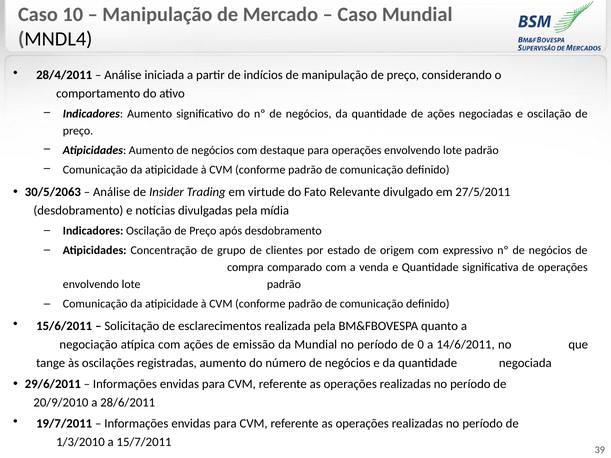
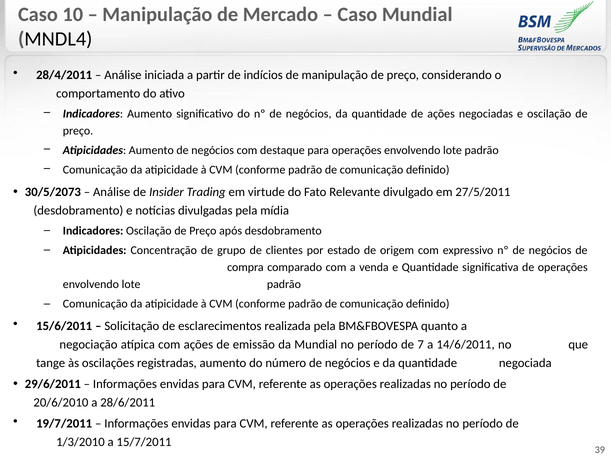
30/5/2063: 30/5/2063 -> 30/5/2073
0: 0 -> 7
20/9/2010: 20/9/2010 -> 20/6/2010
